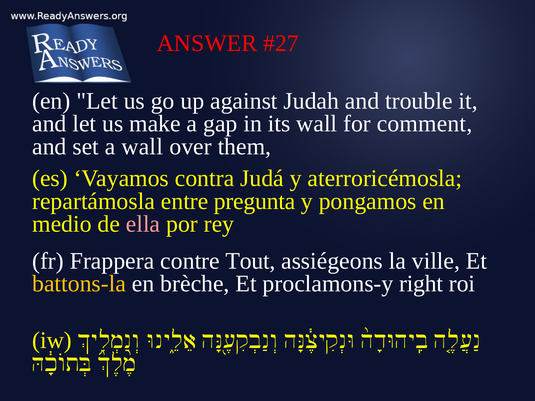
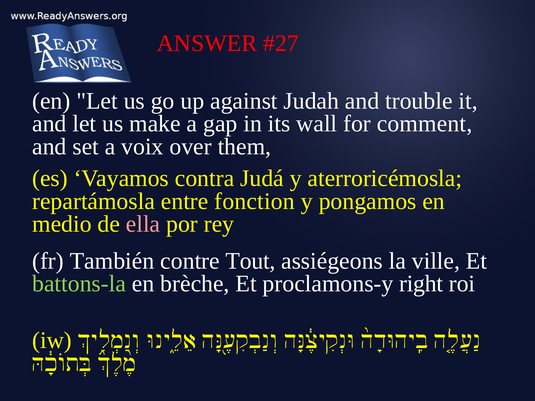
a wall: wall -> voix
pregunta: pregunta -> fonction
Frappera: Frappera -> También
battons-la colour: yellow -> light green
